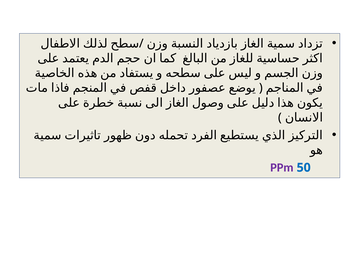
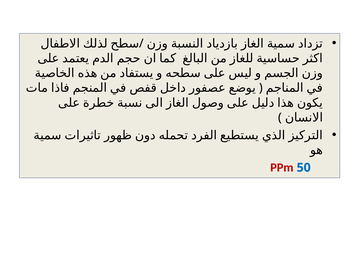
PPm colour: purple -> red
